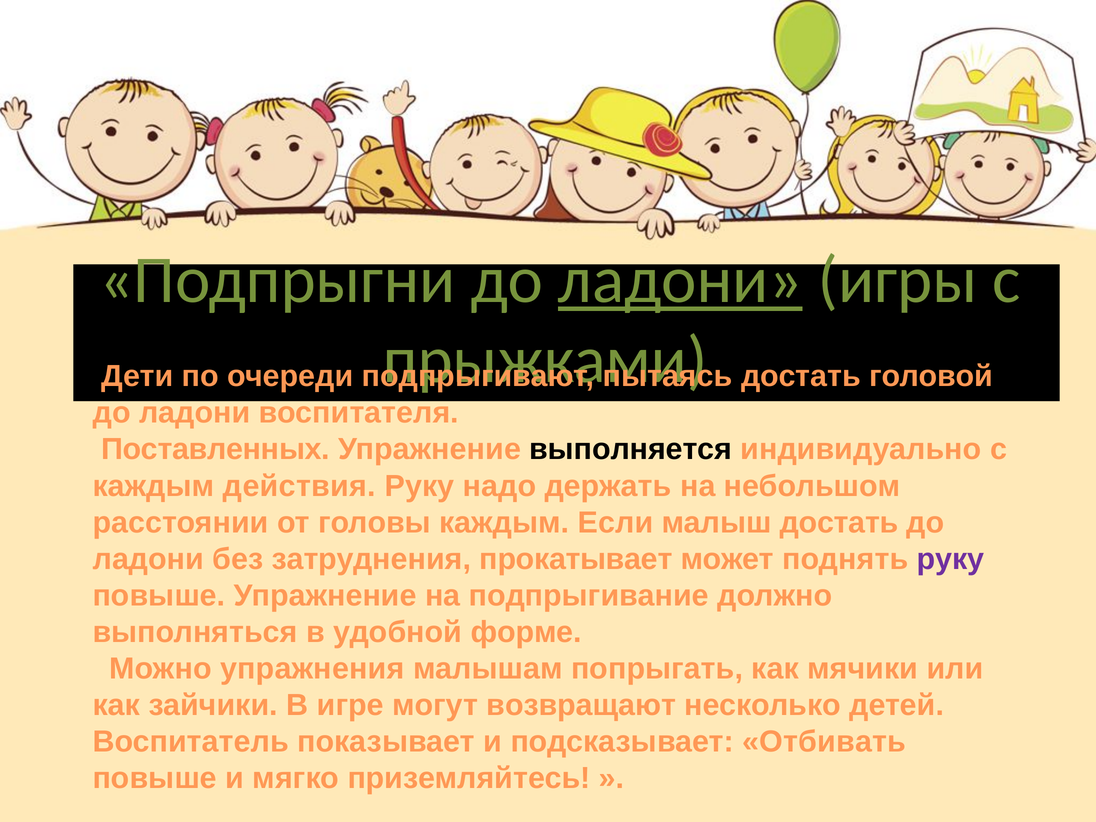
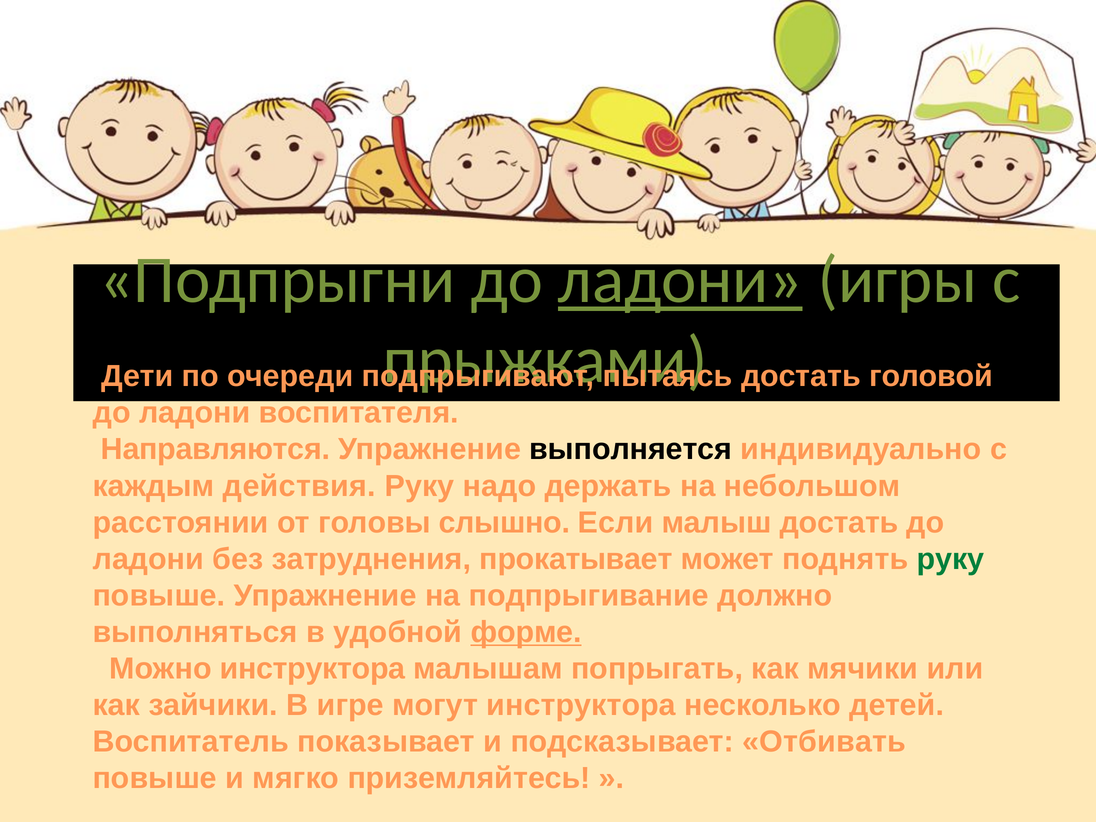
Поставленных: Поставленных -> Направляются
головы каждым: каждым -> слышно
руку at (950, 559) colour: purple -> green
форме underline: none -> present
Можно упражнения: упражнения -> инструктора
могут возвращают: возвращают -> инструктора
